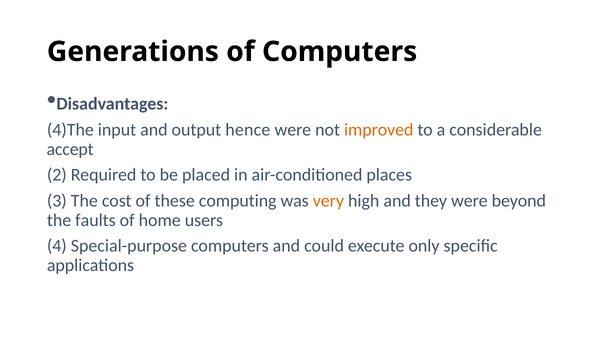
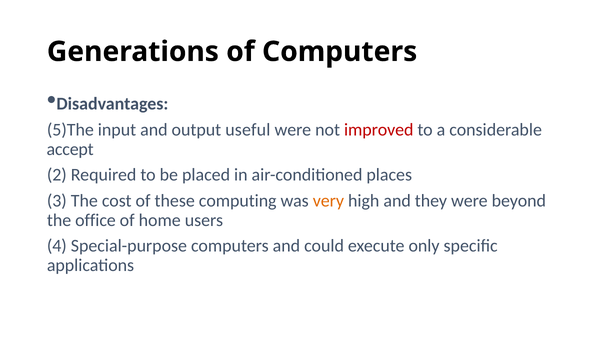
4)The: 4)The -> 5)The
hence: hence -> useful
improved colour: orange -> red
faults: faults -> office
